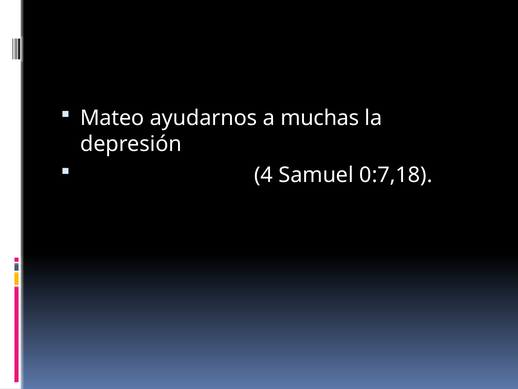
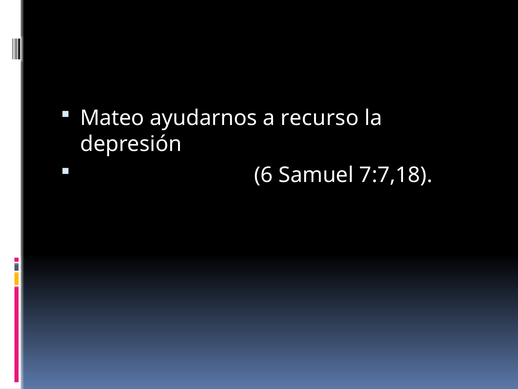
muchas: muchas -> recurso
4: 4 -> 6
0:7,18: 0:7,18 -> 7:7,18
